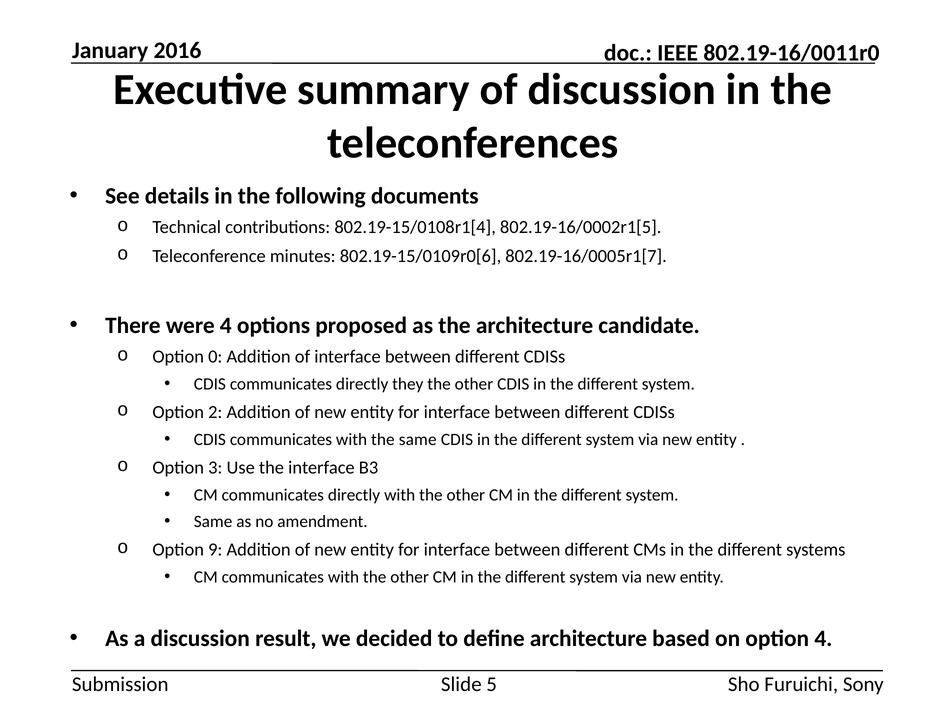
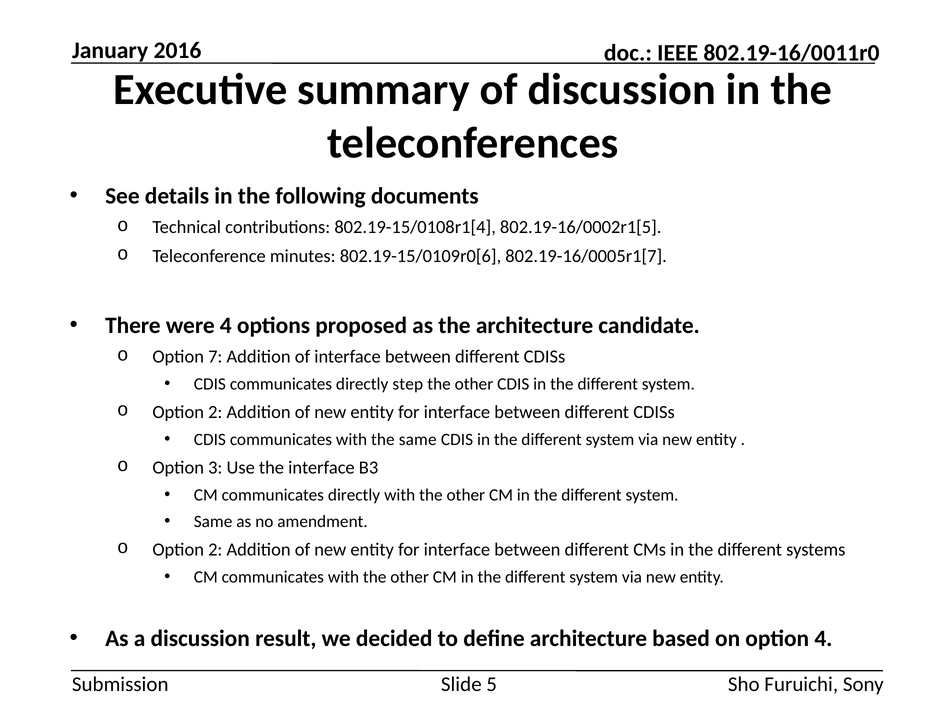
0: 0 -> 7
they: they -> step
9 at (215, 549): 9 -> 2
